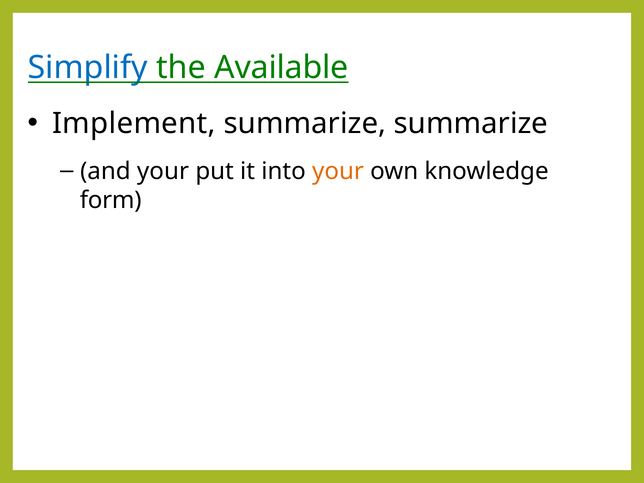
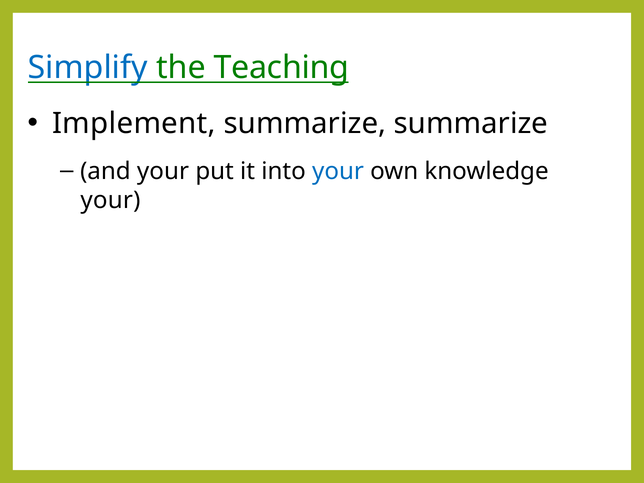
Available: Available -> Teaching
your at (338, 171) colour: orange -> blue
form at (111, 200): form -> your
